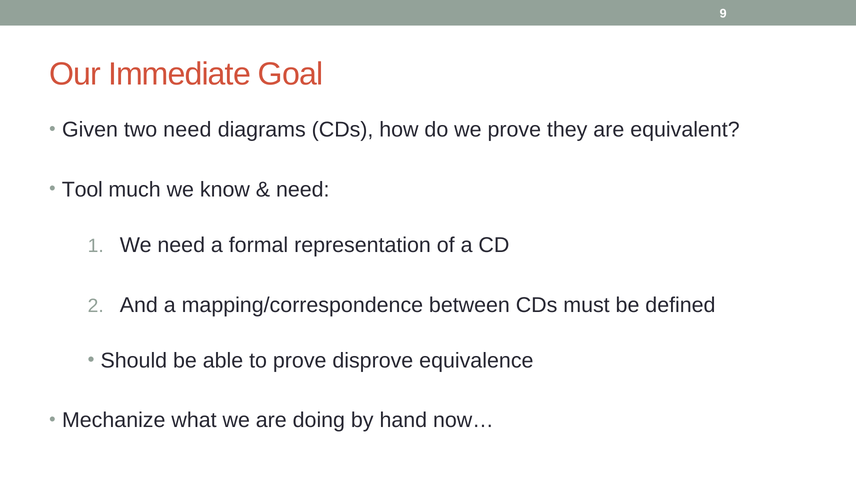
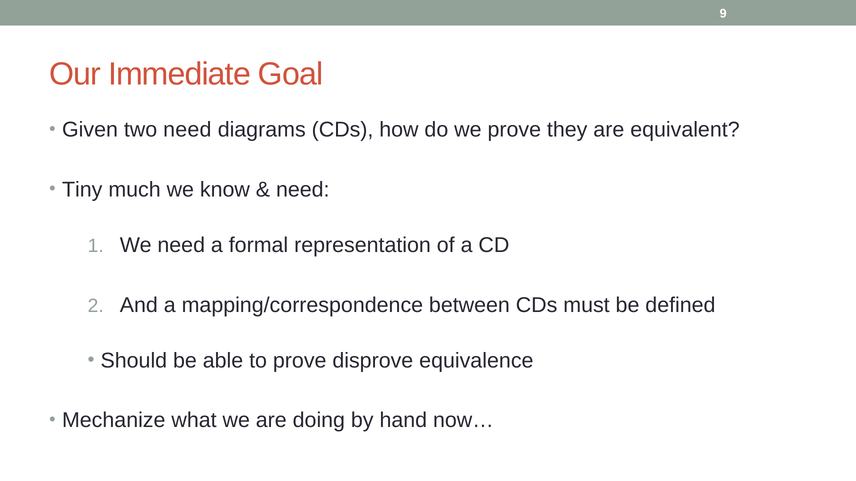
Tool: Tool -> Tiny
